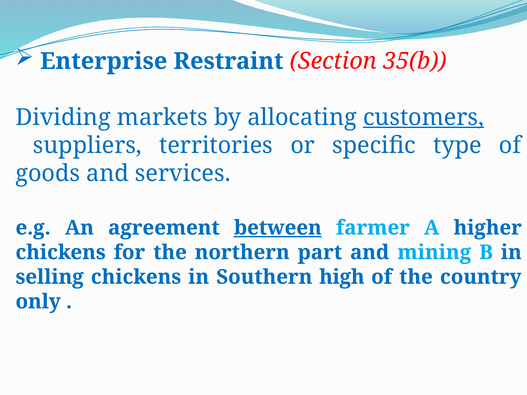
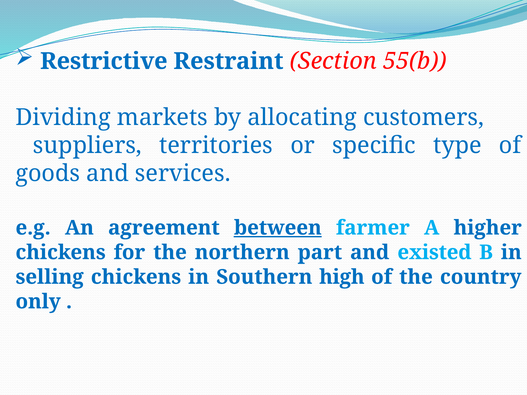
Enterprise: Enterprise -> Restrictive
35(b: 35(b -> 55(b
customers underline: present -> none
mining: mining -> existed
